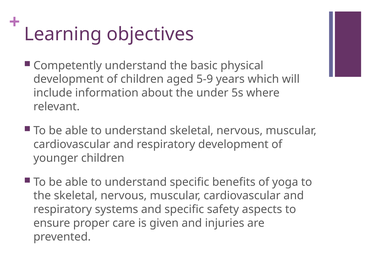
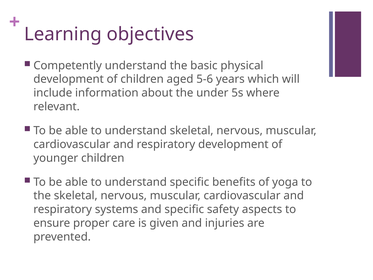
5-9: 5-9 -> 5-6
